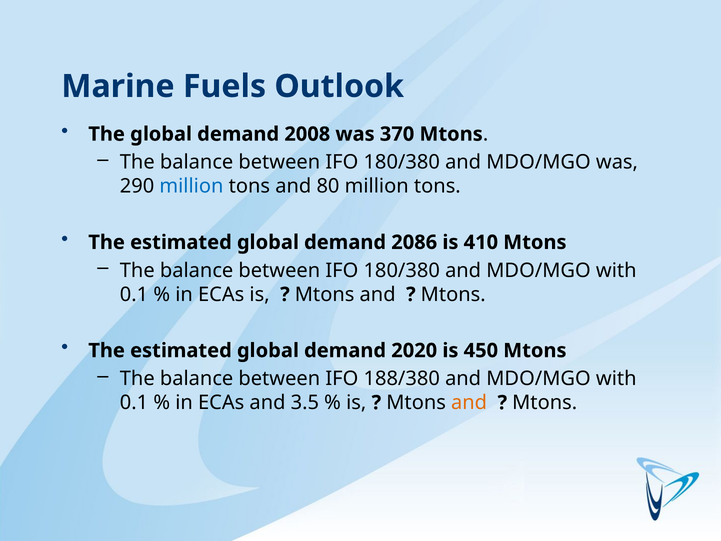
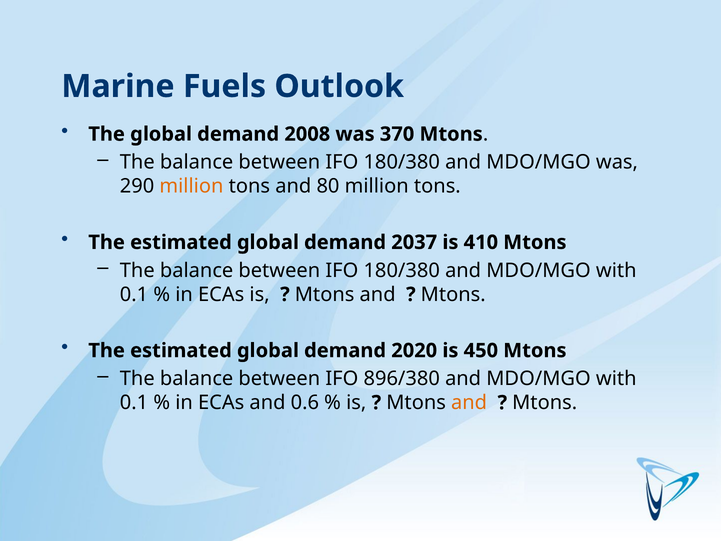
million at (191, 186) colour: blue -> orange
2086: 2086 -> 2037
188/380: 188/380 -> 896/380
3.5: 3.5 -> 0.6
